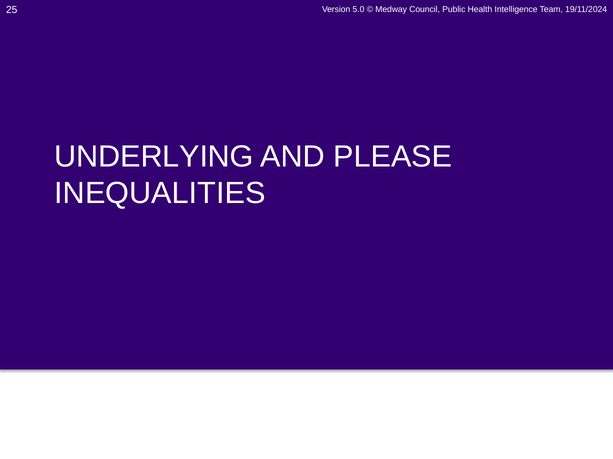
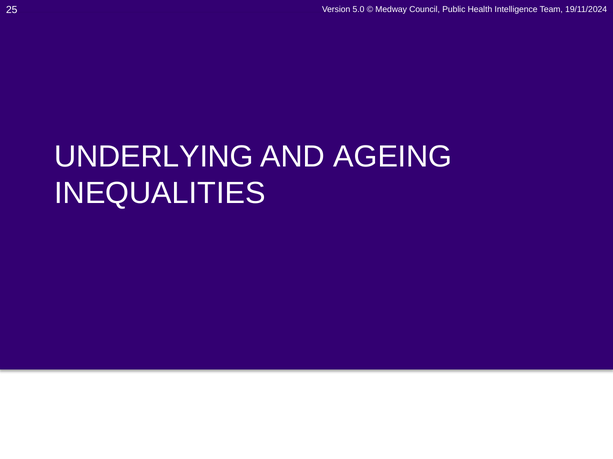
PLEASE: PLEASE -> AGEING
